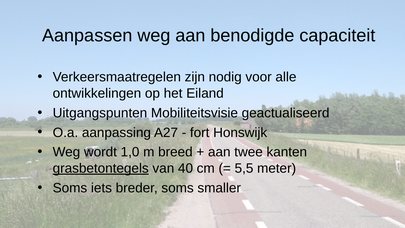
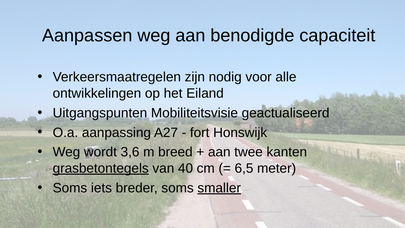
1,0: 1,0 -> 3,6
5,5: 5,5 -> 6,5
smaller underline: none -> present
